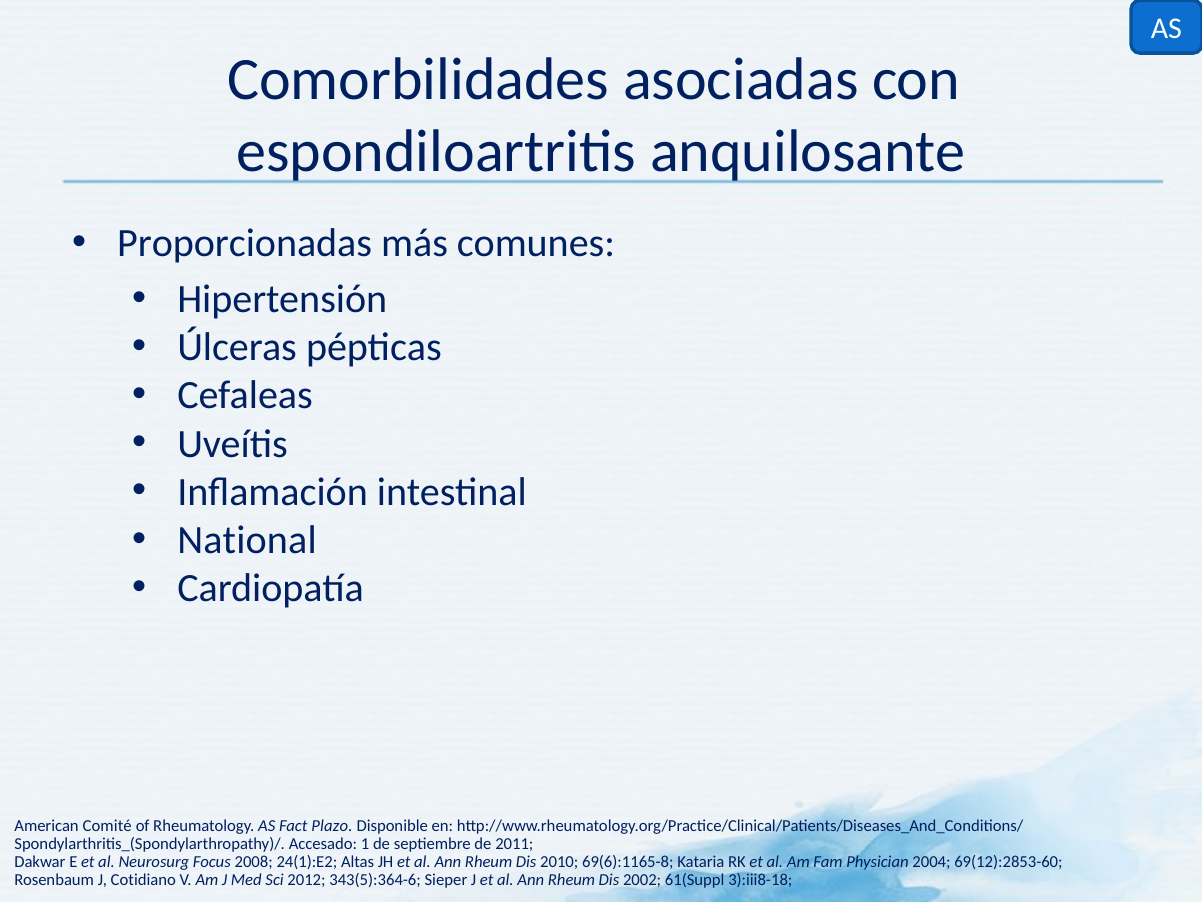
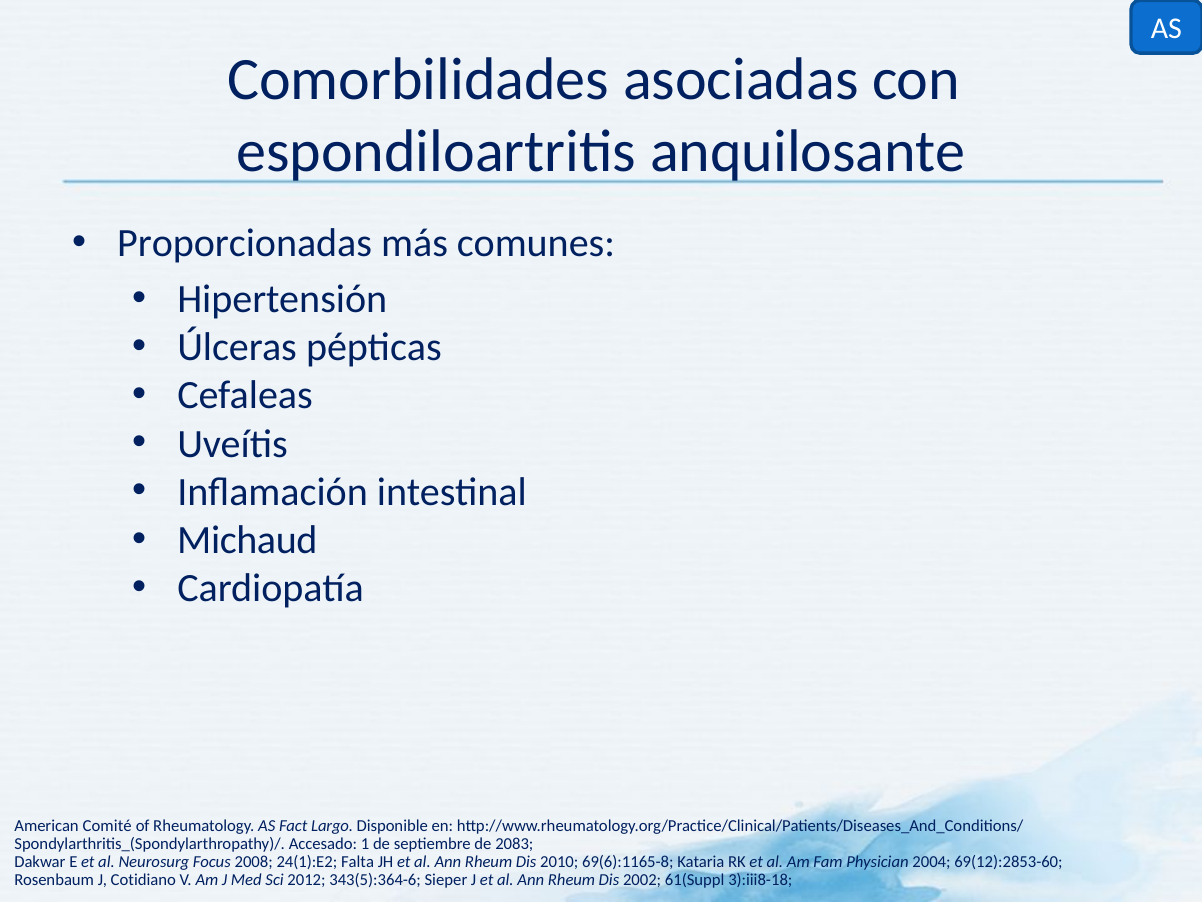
National: National -> Michaud
Plazo: Plazo -> Largo
2011: 2011 -> 2083
Altas: Altas -> Falta
